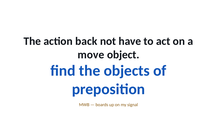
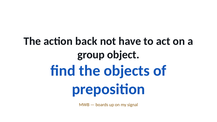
move: move -> group
